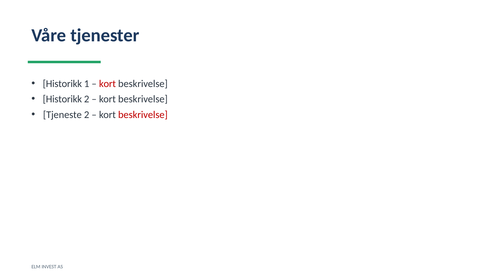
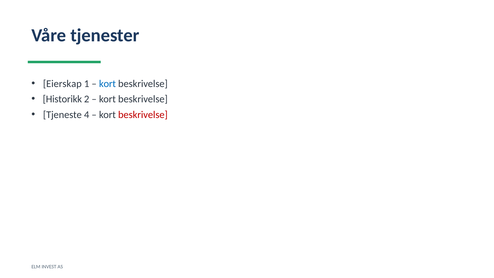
Historikk at (62, 84): Historikk -> Eierskap
kort at (107, 84) colour: red -> blue
Tjeneste 2: 2 -> 4
